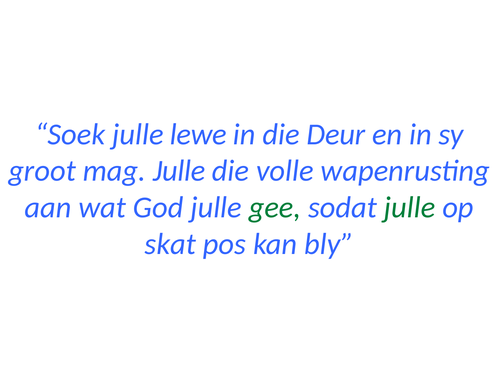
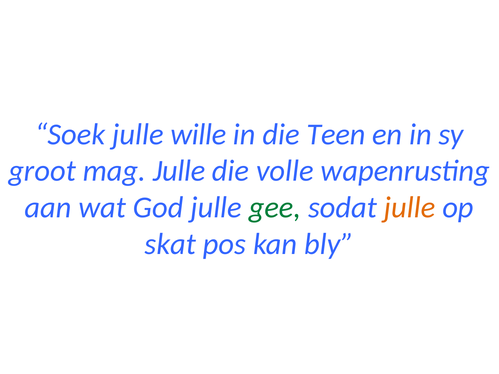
lewe: lewe -> wille
Deur: Deur -> Teen
julle at (410, 208) colour: green -> orange
